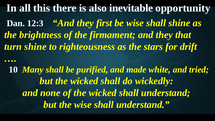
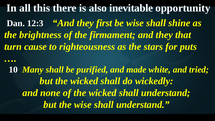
turn shine: shine -> cause
drift: drift -> puts
